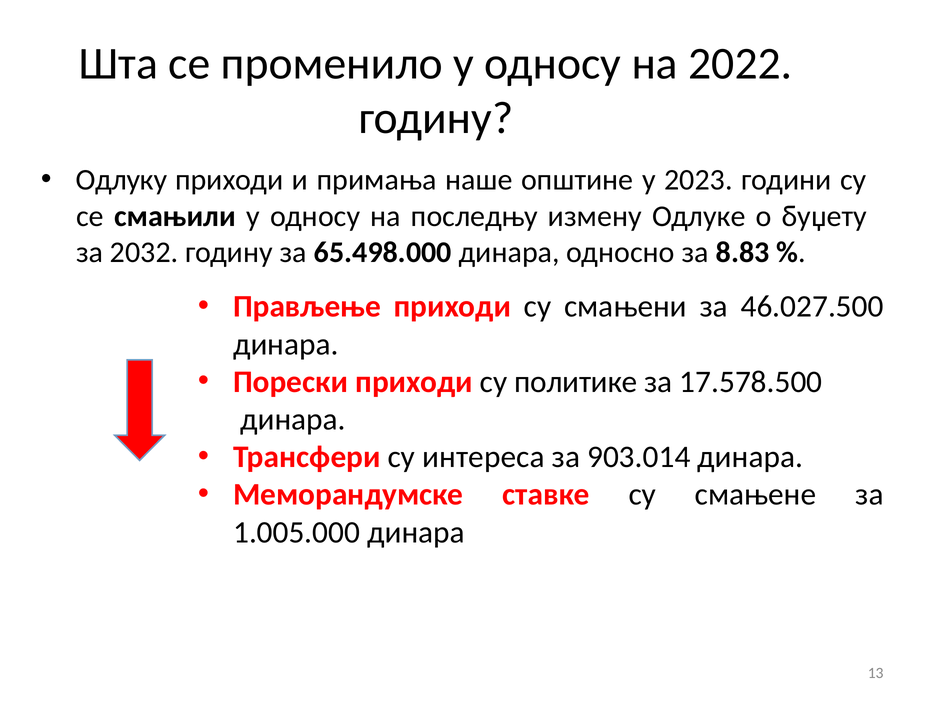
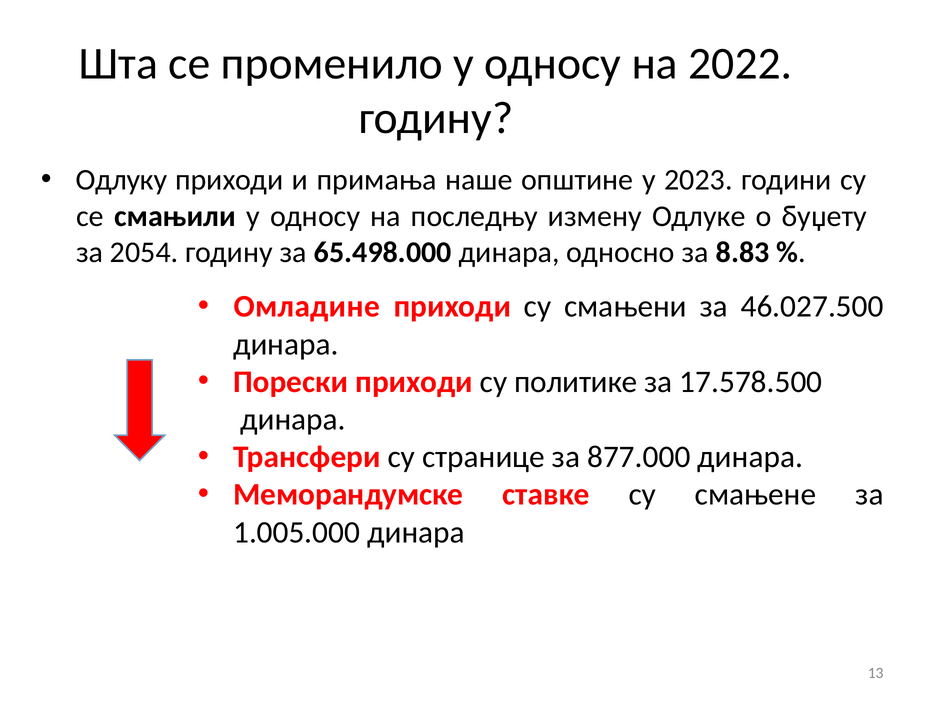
2032: 2032 -> 2054
Прављење: Прављење -> Омладине
интереса: интереса -> странице
903.014: 903.014 -> 877.000
